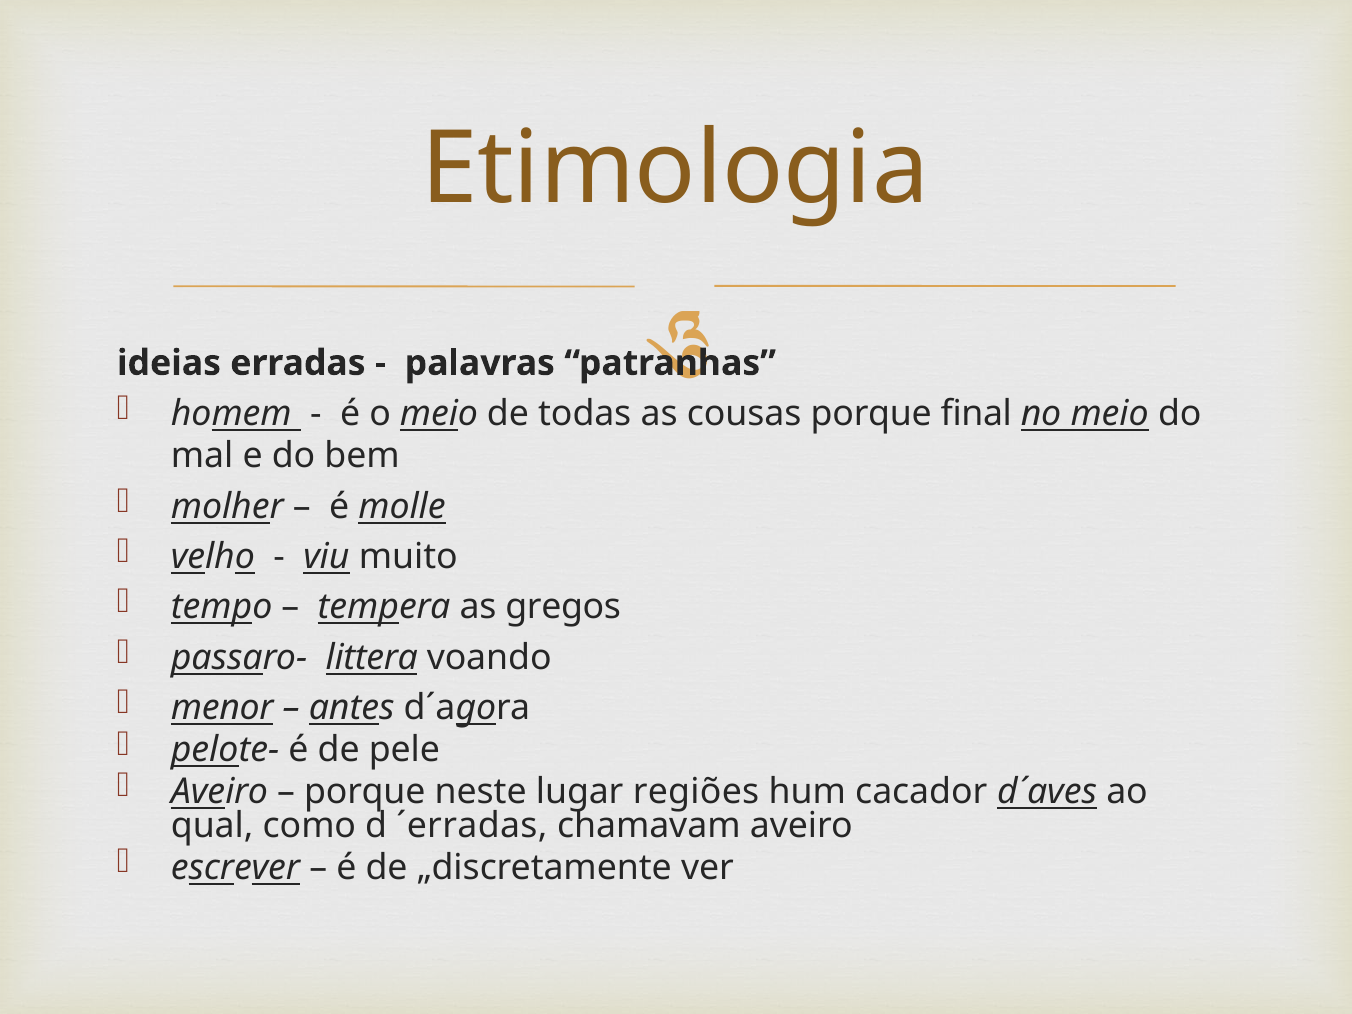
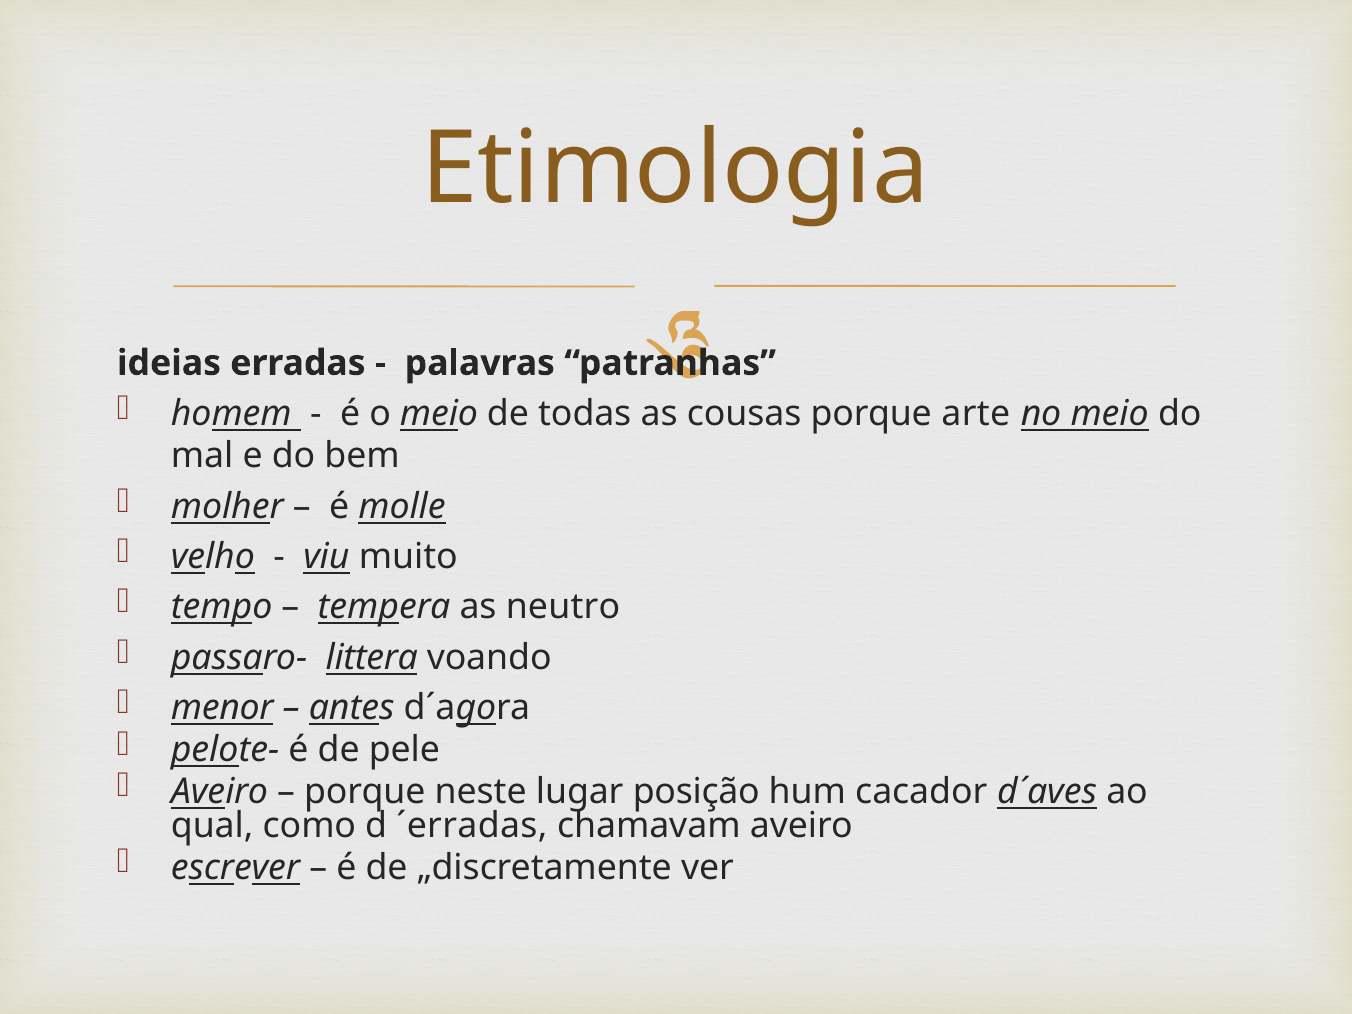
final: final -> arte
gregos: gregos -> neutro
regiões: regiões -> posição
